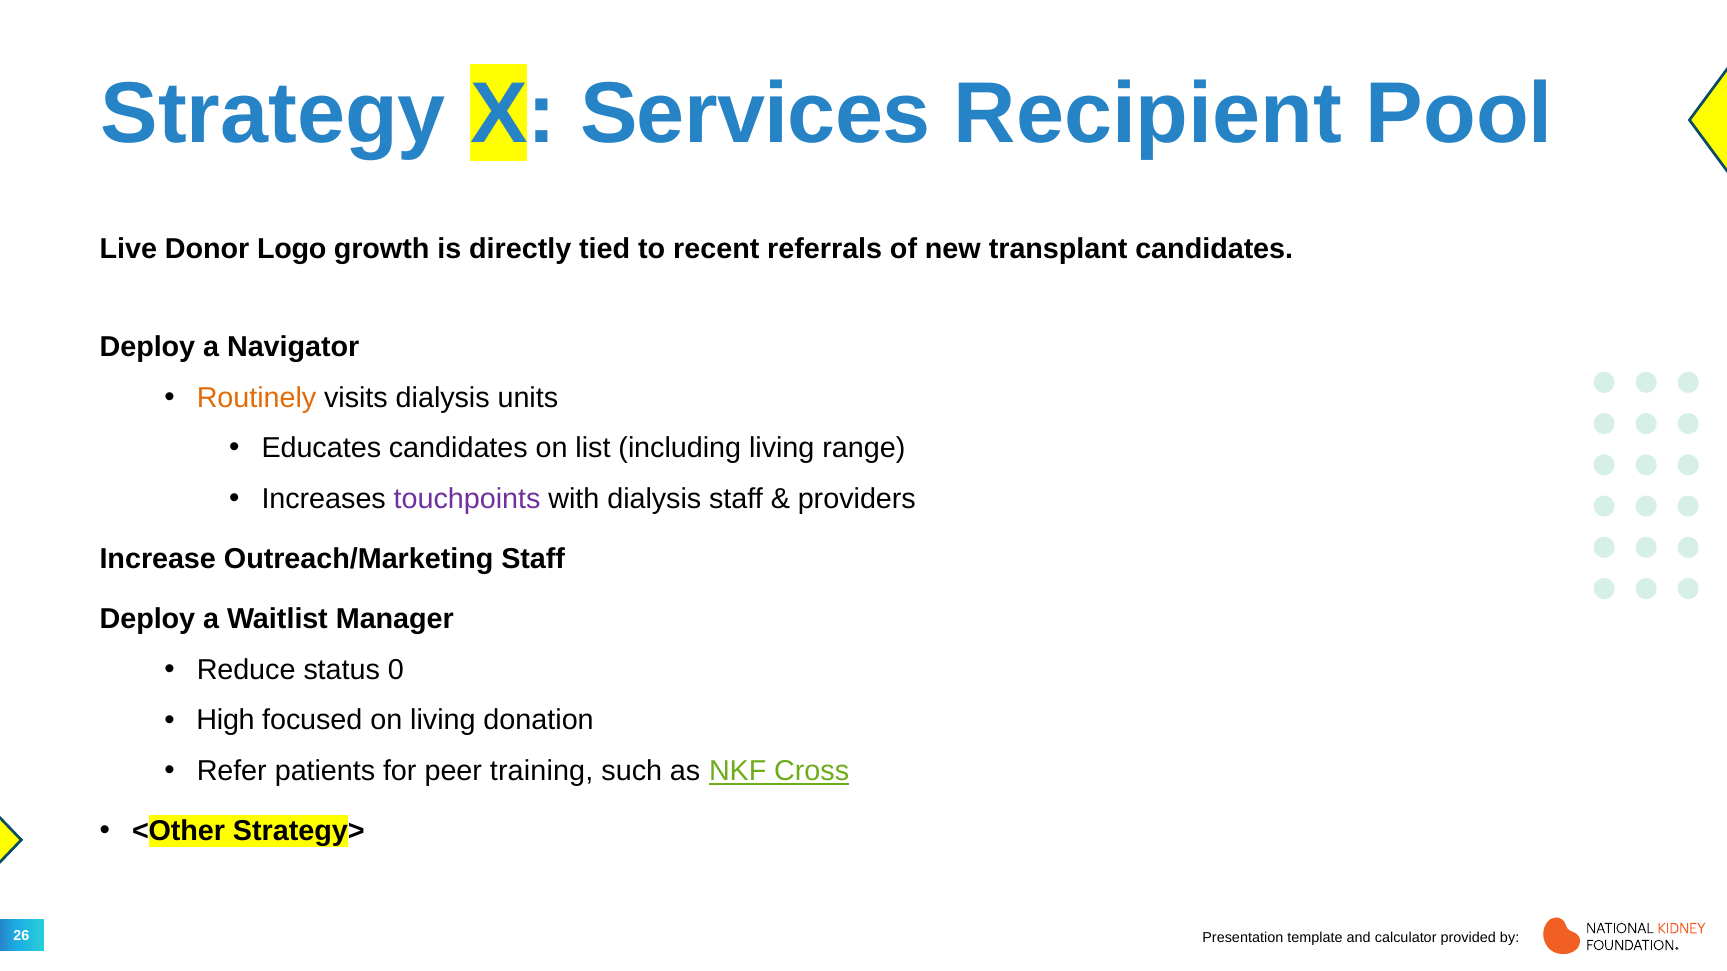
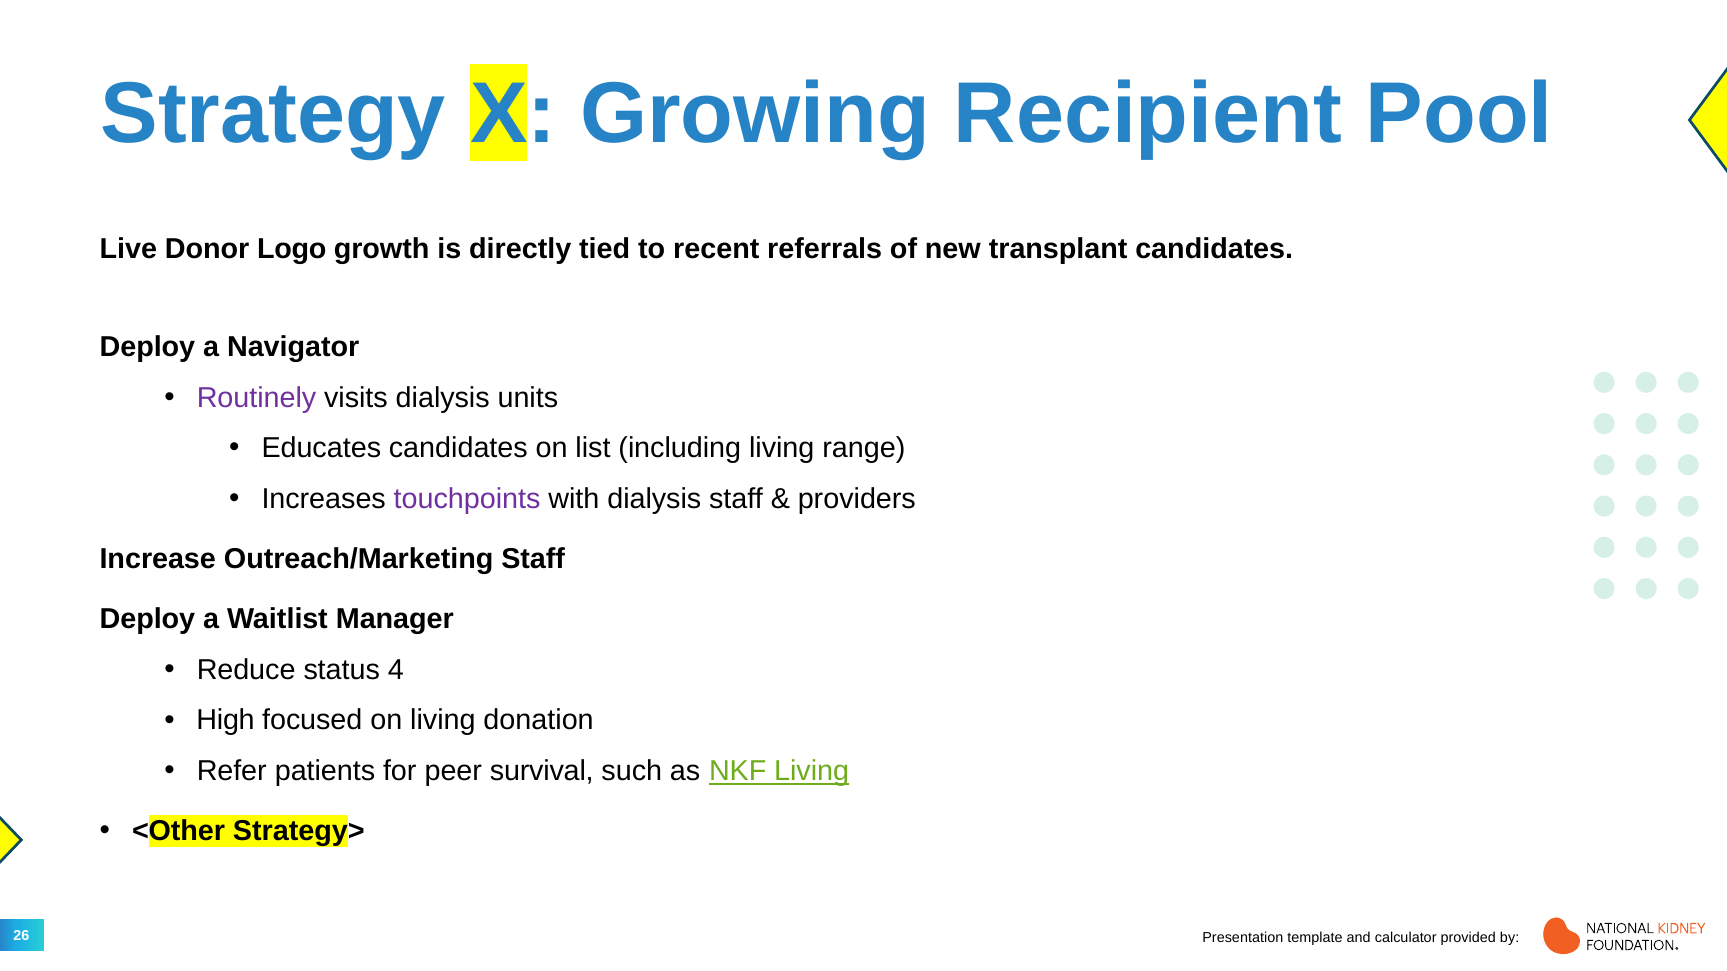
Services: Services -> Growing
Routinely colour: orange -> purple
0: 0 -> 4
training: training -> survival
NKF Cross: Cross -> Living
